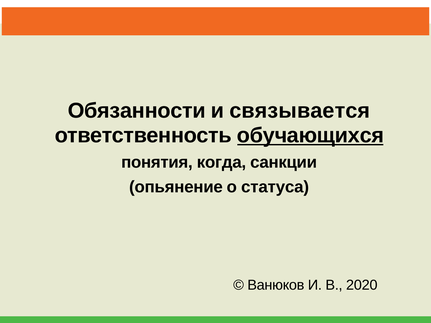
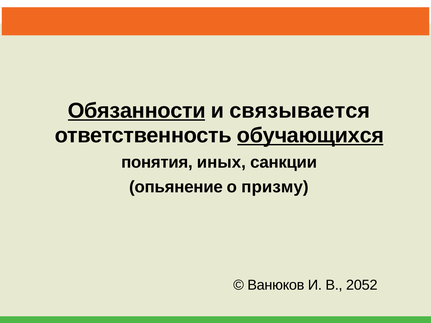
Обязанности underline: none -> present
когда: когда -> иных
статуса: статуса -> призму
2020: 2020 -> 2052
